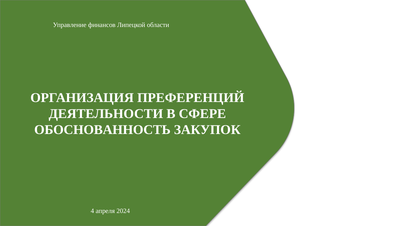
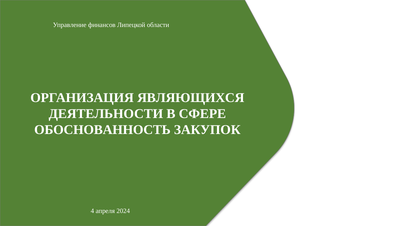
ПРЕФЕРЕНЦИЙ: ПРЕФЕРЕНЦИЙ -> ЯВЛЯЮЩИХСЯ
